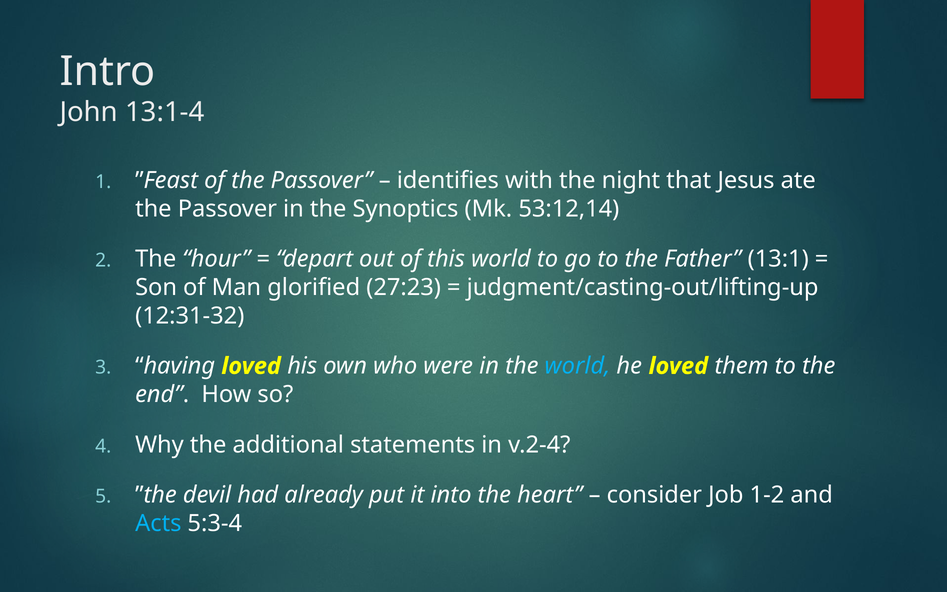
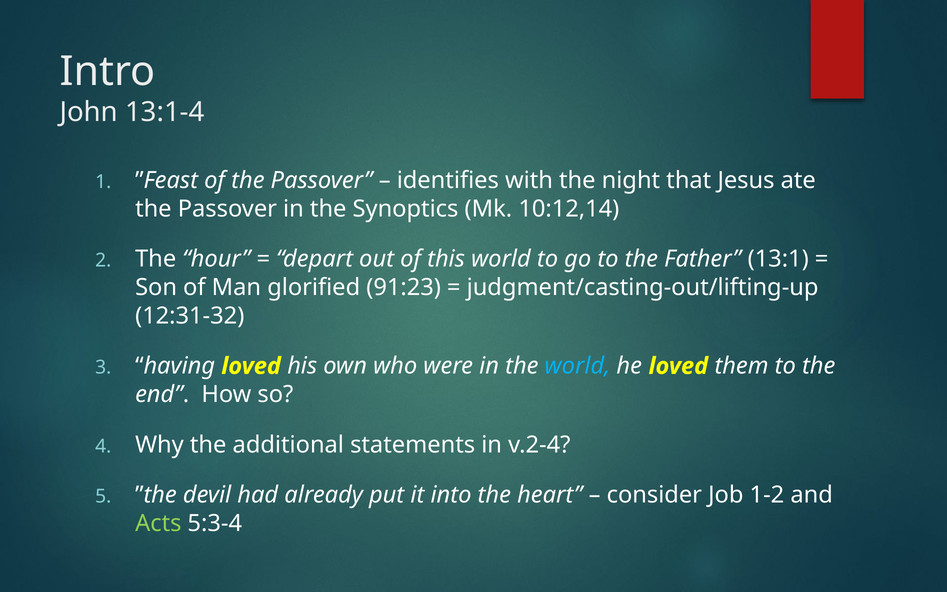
53:12,14: 53:12,14 -> 10:12,14
27:23: 27:23 -> 91:23
Acts colour: light blue -> light green
